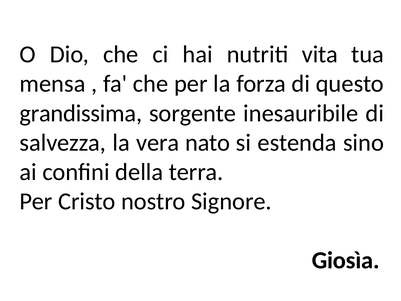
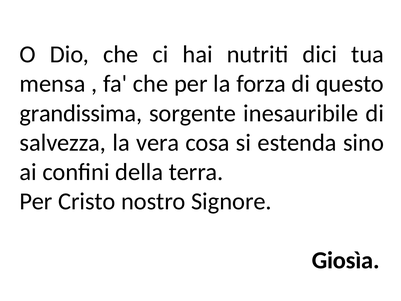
vita: vita -> dici
nato: nato -> cosa
